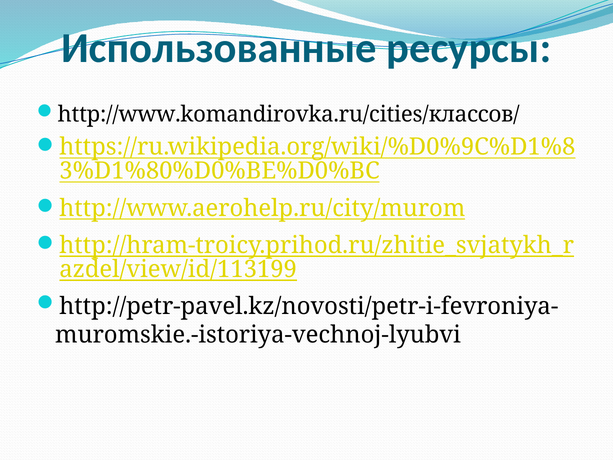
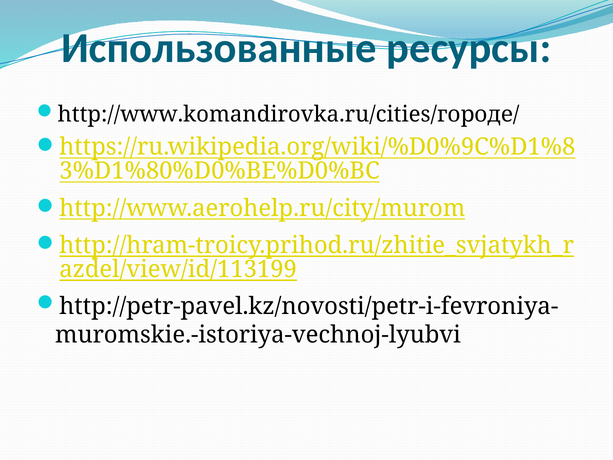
http://www.komandirovka.ru/cities/классов/: http://www.komandirovka.ru/cities/классов/ -> http://www.komandirovka.ru/cities/городе/
